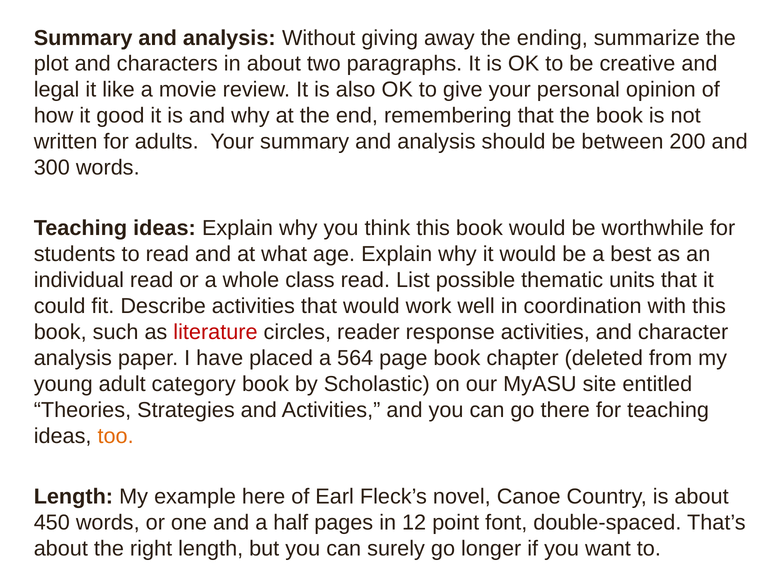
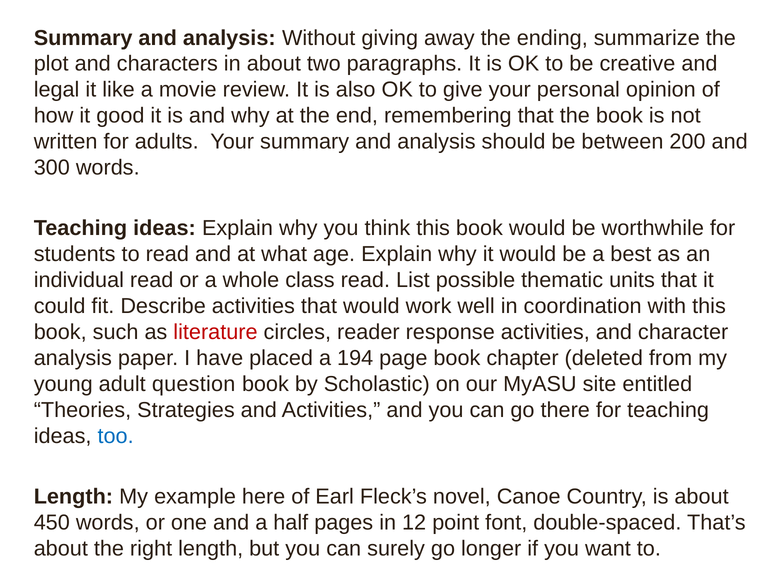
564: 564 -> 194
category: category -> question
too colour: orange -> blue
